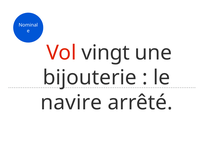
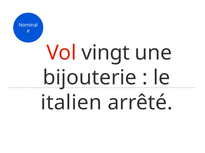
navire: navire -> italien
